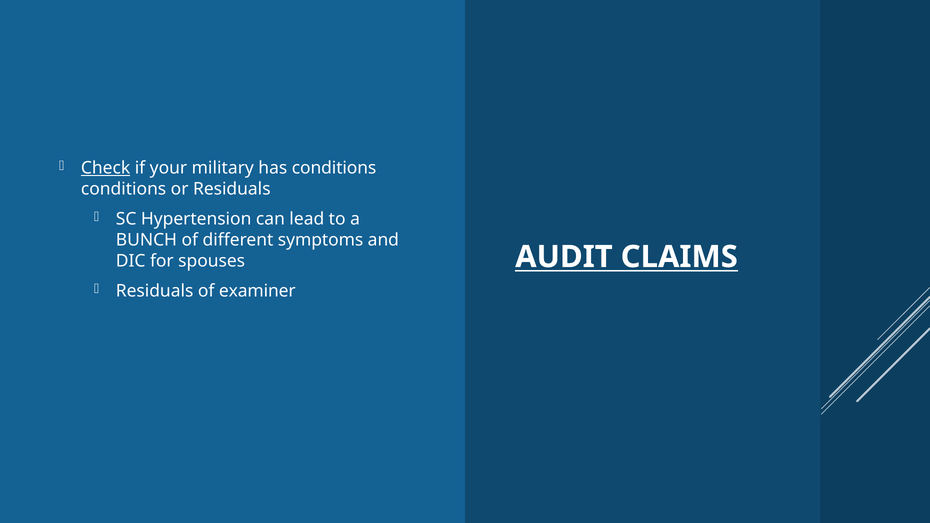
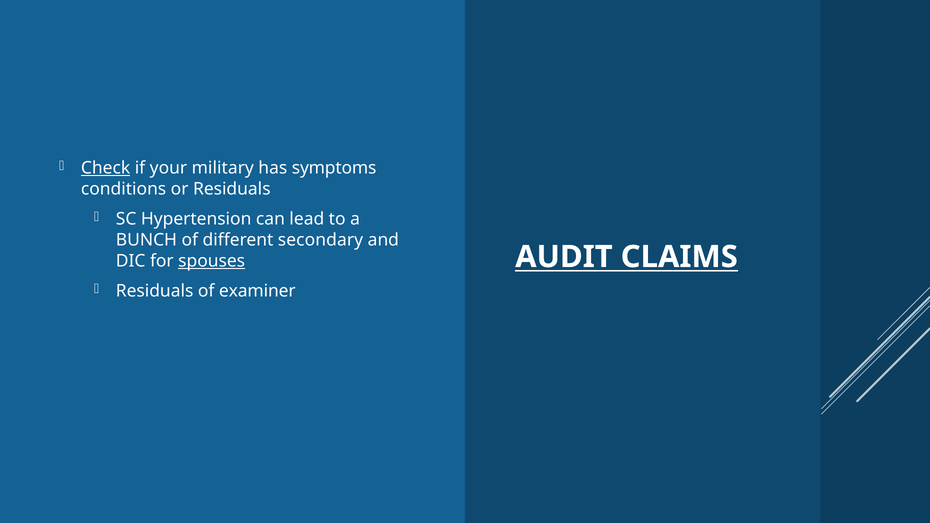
has conditions: conditions -> symptoms
symptoms: symptoms -> secondary
spouses underline: none -> present
